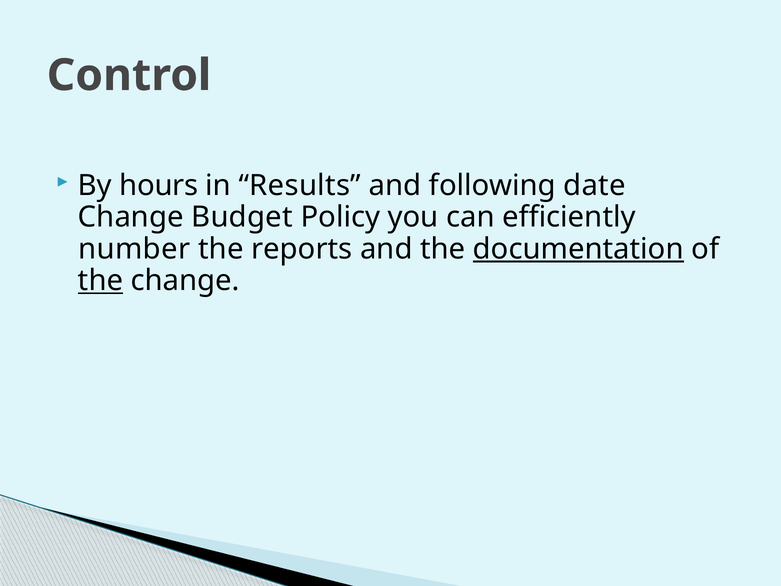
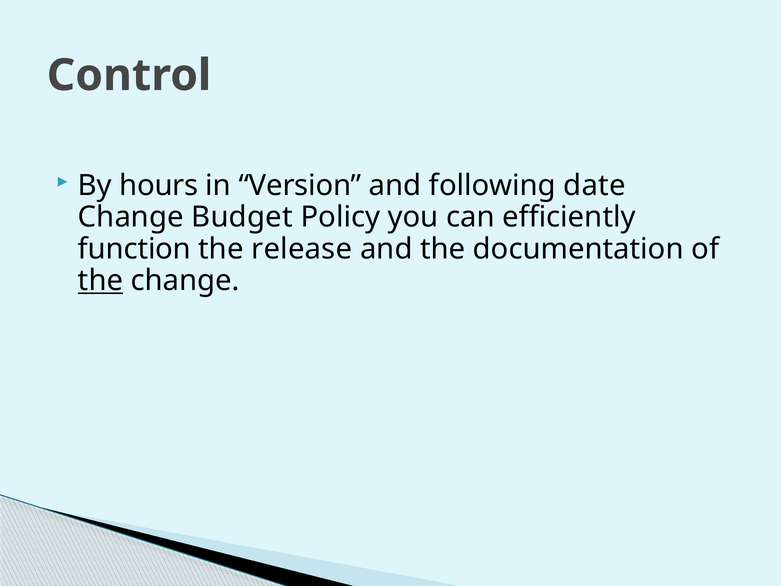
Results: Results -> Version
number: number -> function
reports: reports -> release
documentation underline: present -> none
